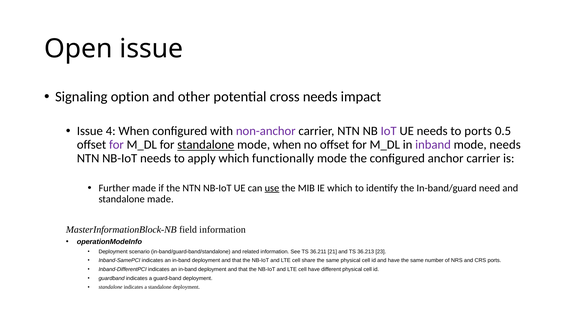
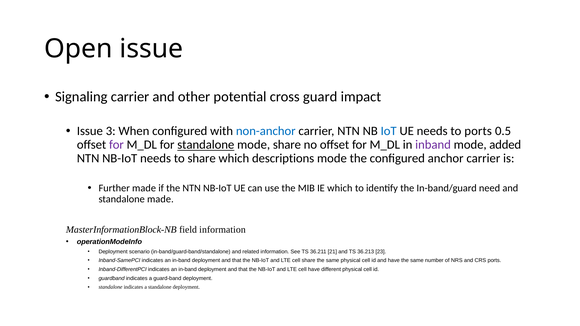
Signaling option: option -> carrier
cross needs: needs -> guard
4: 4 -> 3
non-anchor colour: purple -> blue
IoT colour: purple -> blue
mode when: when -> share
mode needs: needs -> added
to apply: apply -> share
functionally: functionally -> descriptions
use underline: present -> none
